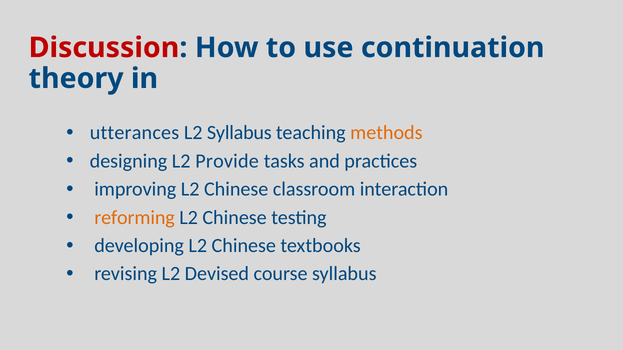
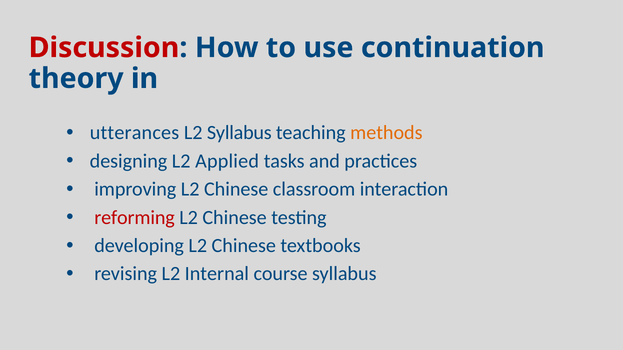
Provide: Provide -> Applied
reforming colour: orange -> red
Devised: Devised -> Internal
